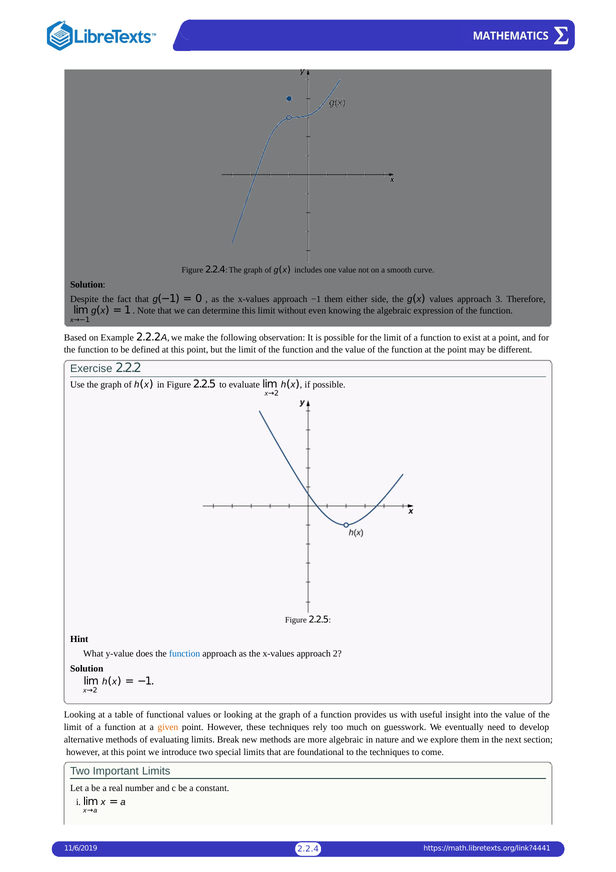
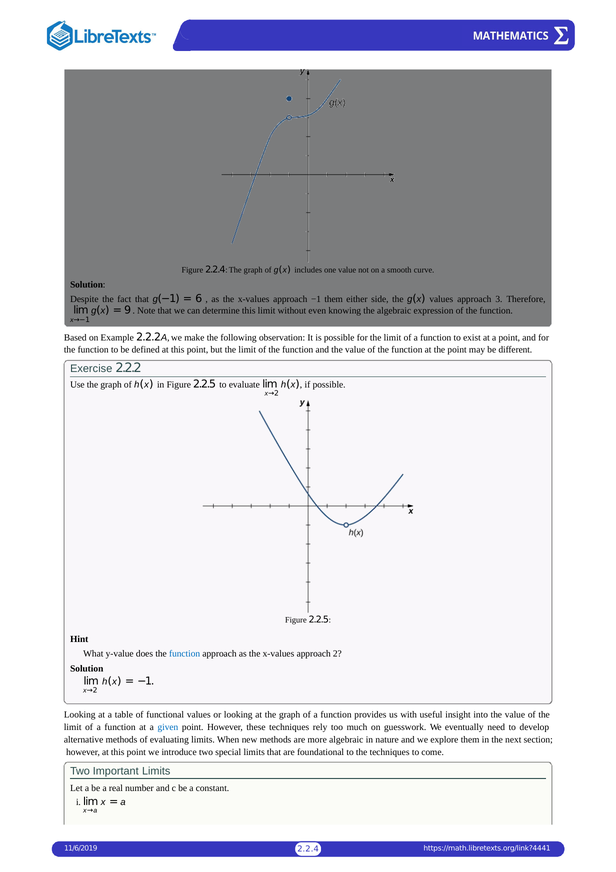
0: 0 -> 6
1: 1 -> 9
given colour: orange -> blue
Break: Break -> When
